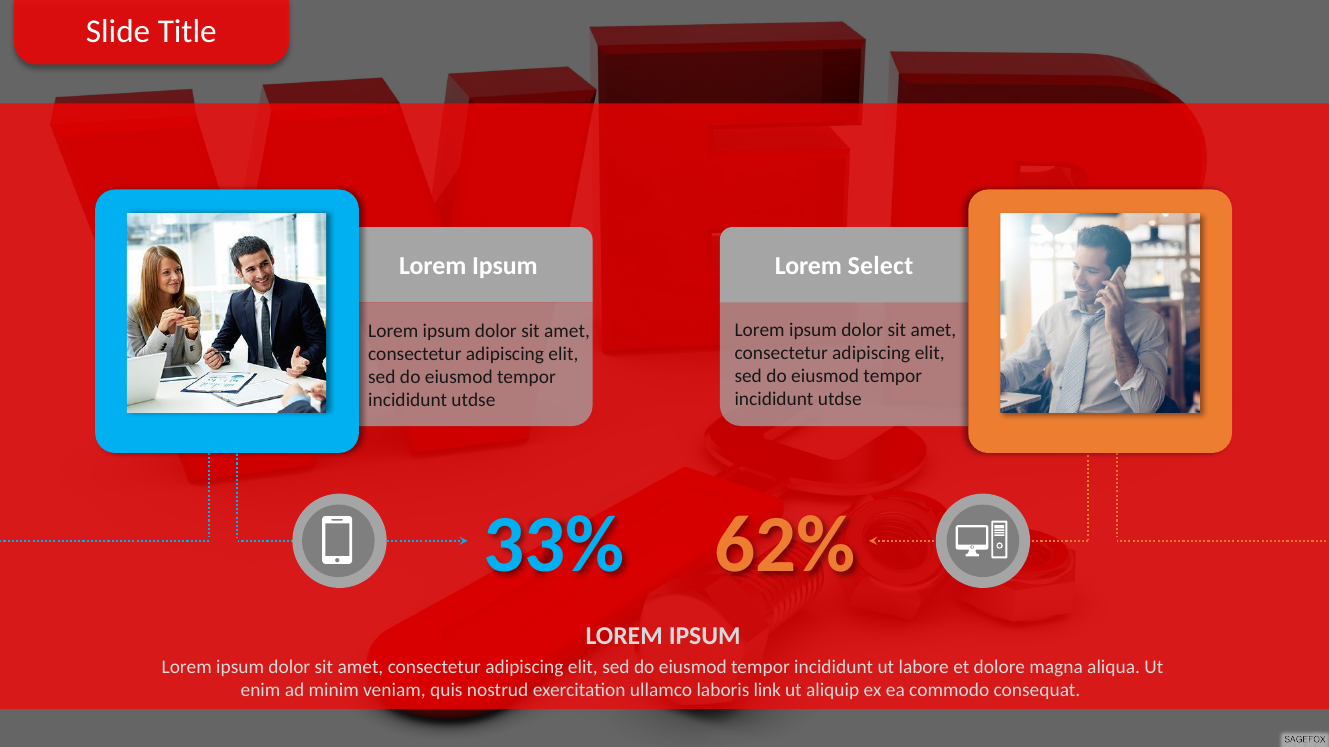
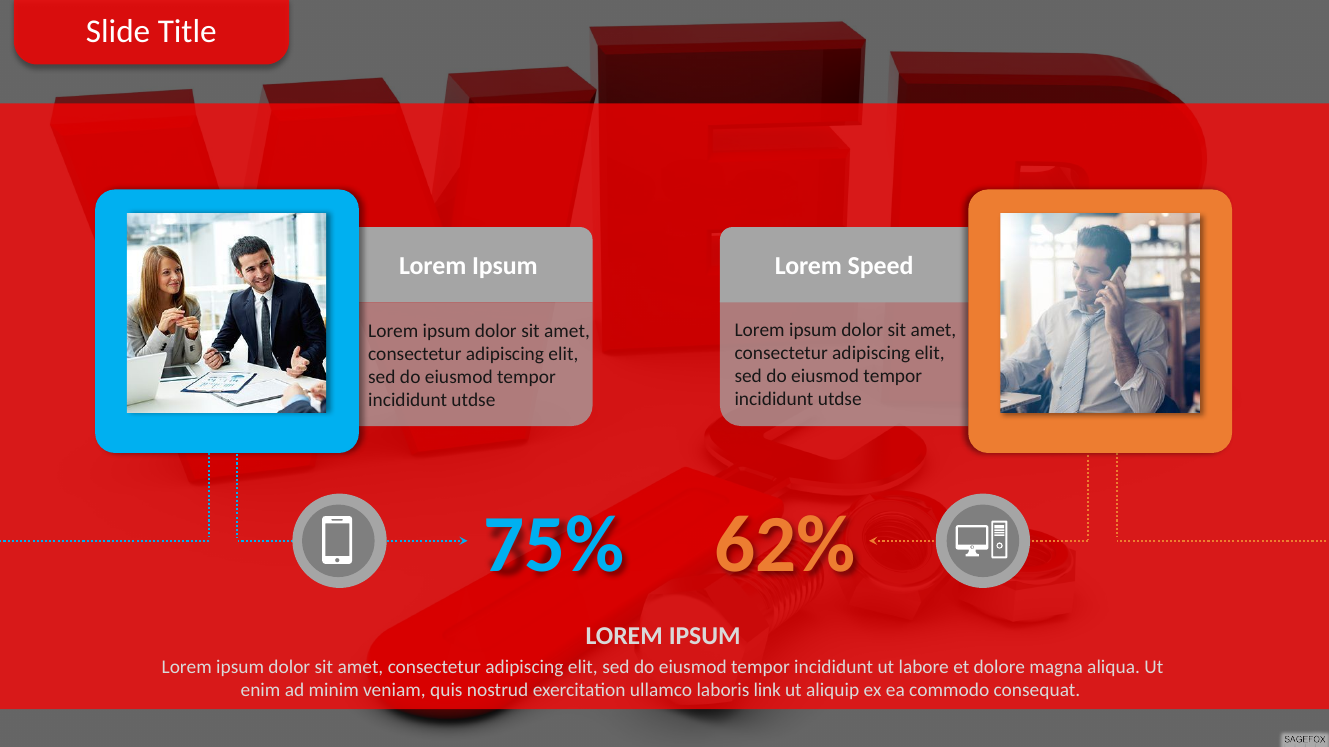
Select: Select -> Speed
33%: 33% -> 75%
